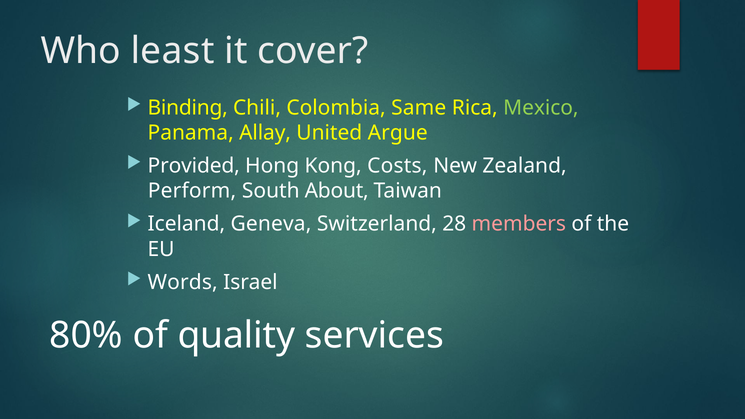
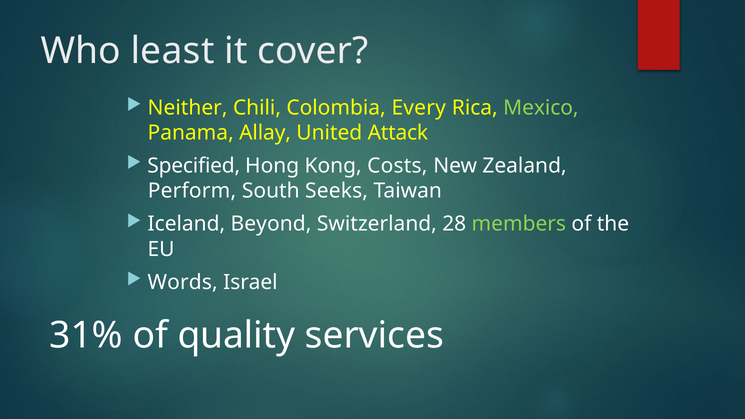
Binding: Binding -> Neither
Same: Same -> Every
Argue: Argue -> Attack
Provided: Provided -> Specified
About: About -> Seeks
Geneva: Geneva -> Beyond
members colour: pink -> light green
80%: 80% -> 31%
